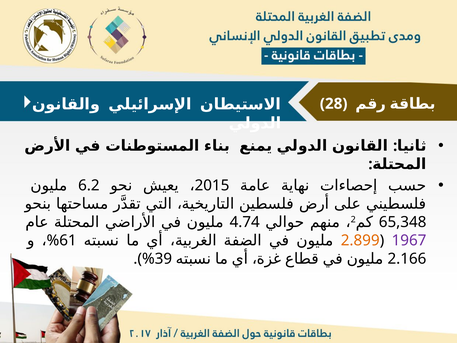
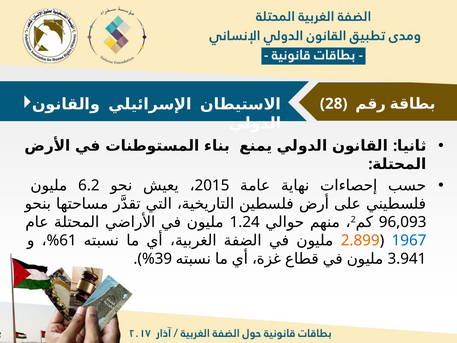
4.74: 4.74 -> 1.24
65,348: 65,348 -> 96,093
1967 colour: purple -> blue
2.166: 2.166 -> 3.941
